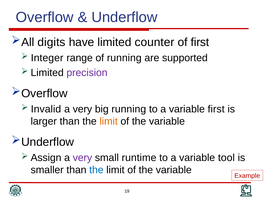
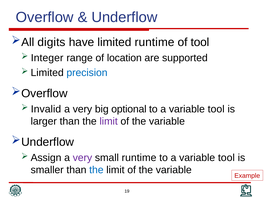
limited counter: counter -> runtime
of first: first -> tool
of running: running -> location
precision colour: purple -> blue
big running: running -> optional
first at (216, 109): first -> tool
limit at (109, 121) colour: orange -> purple
